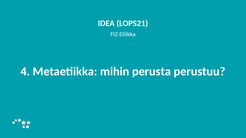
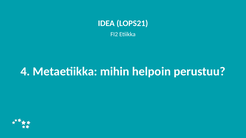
perusta: perusta -> helpoin
